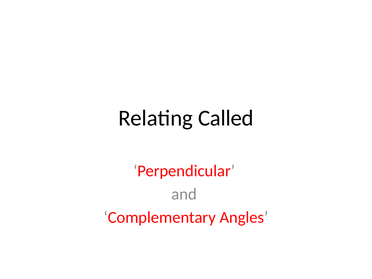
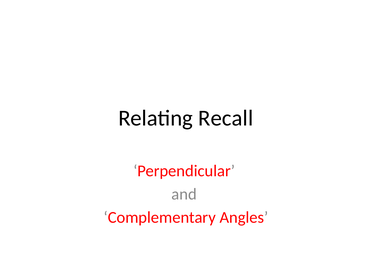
Called: Called -> Recall
